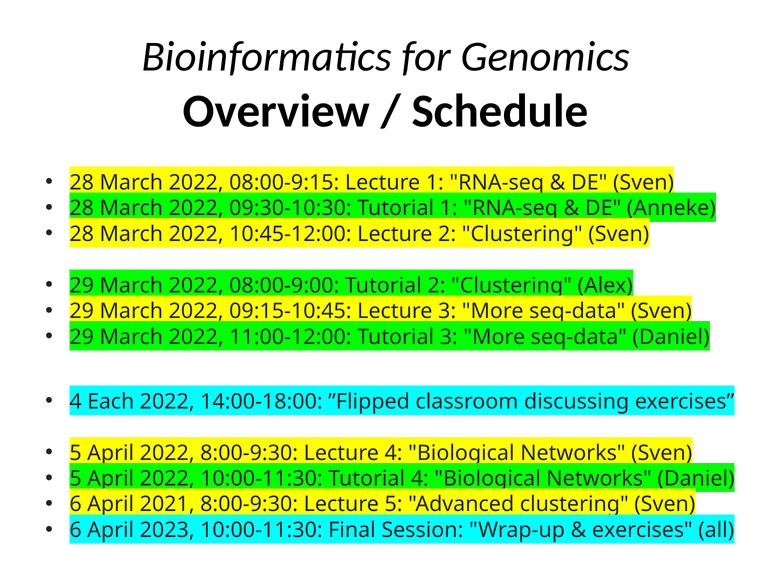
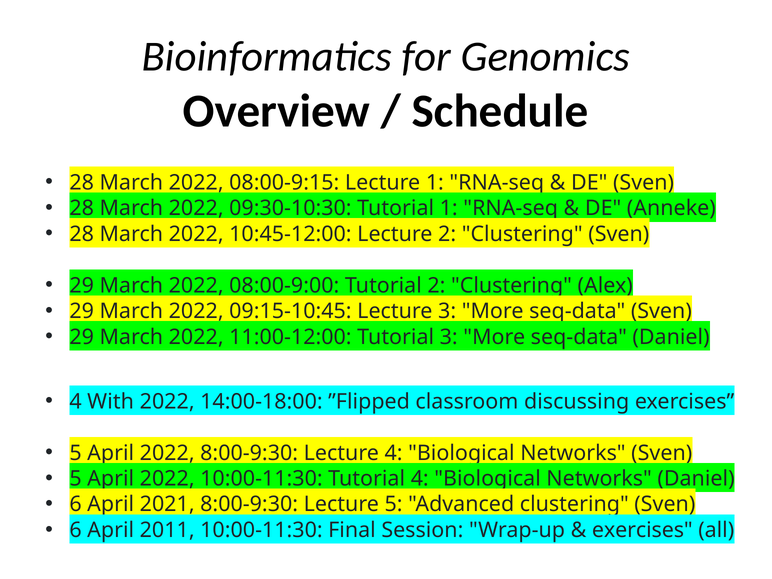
Each: Each -> With
2023: 2023 -> 2011
